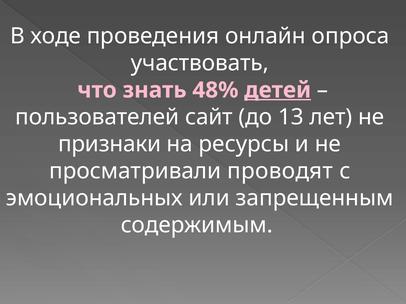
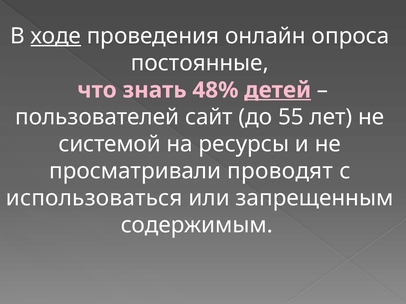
ходе underline: none -> present
участвовать: участвовать -> постоянные
13: 13 -> 55
признаки: признаки -> системой
эмоциональных: эмоциональных -> использоваться
